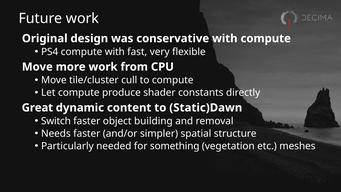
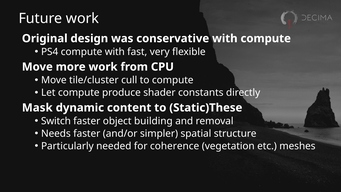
Great: Great -> Mask
Static)Dawn: Static)Dawn -> Static)These
something: something -> coherence
